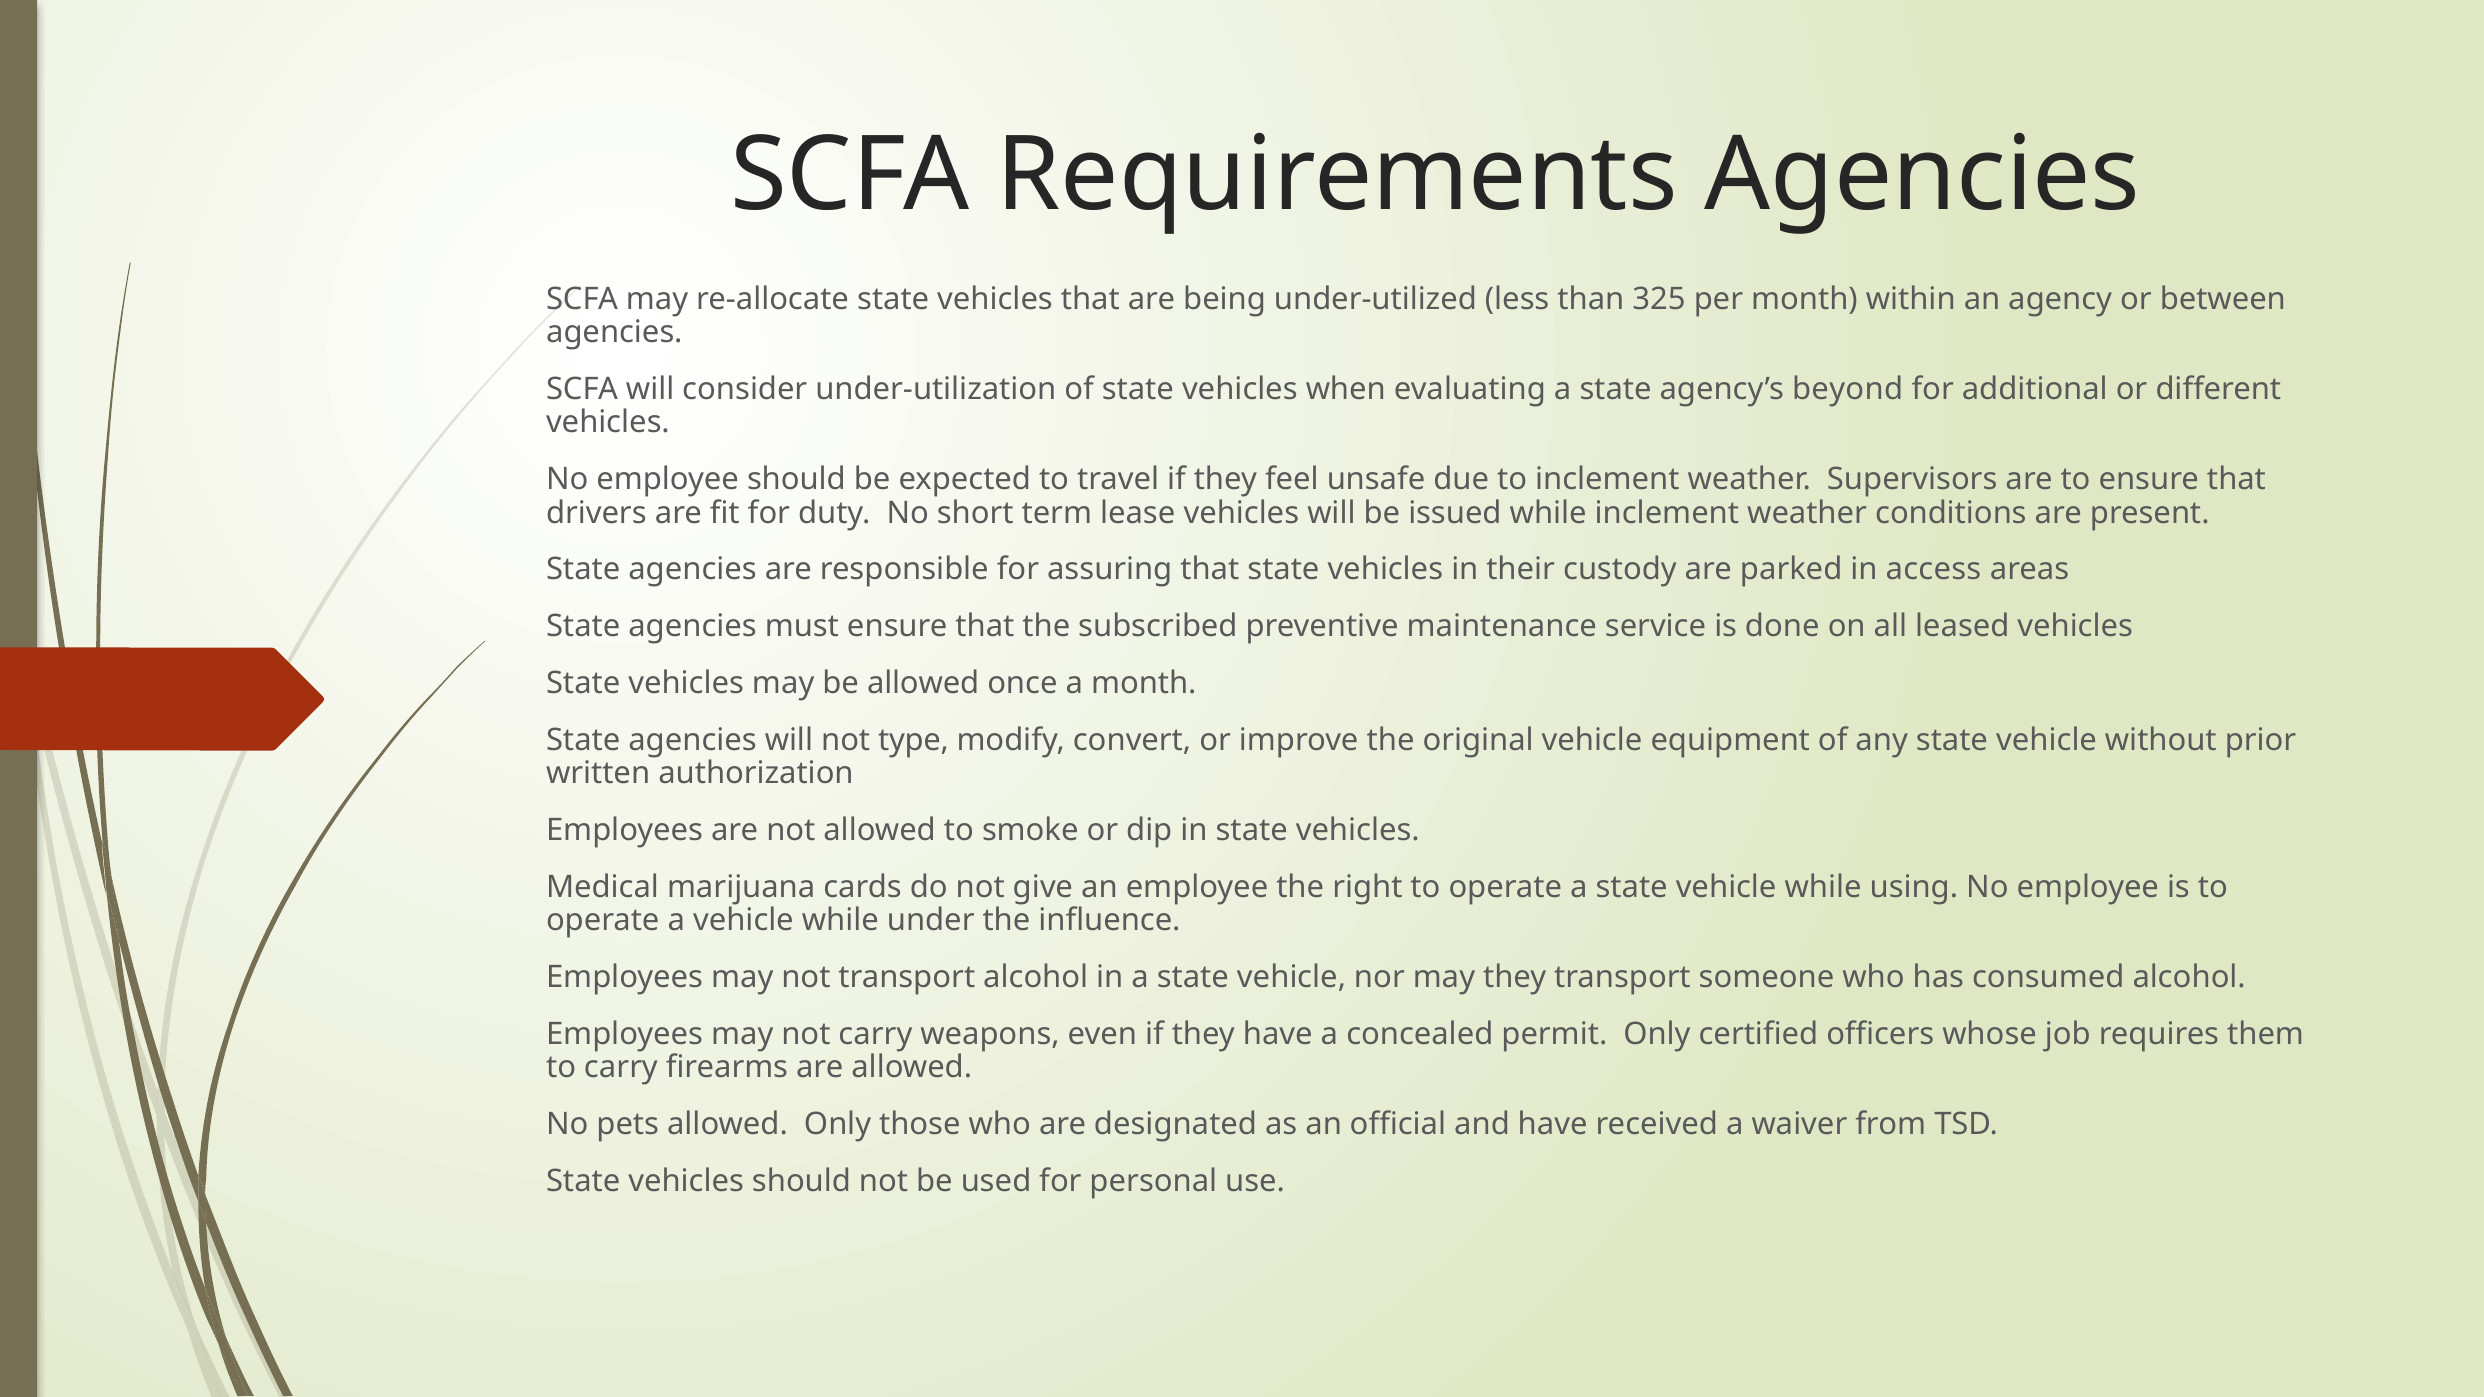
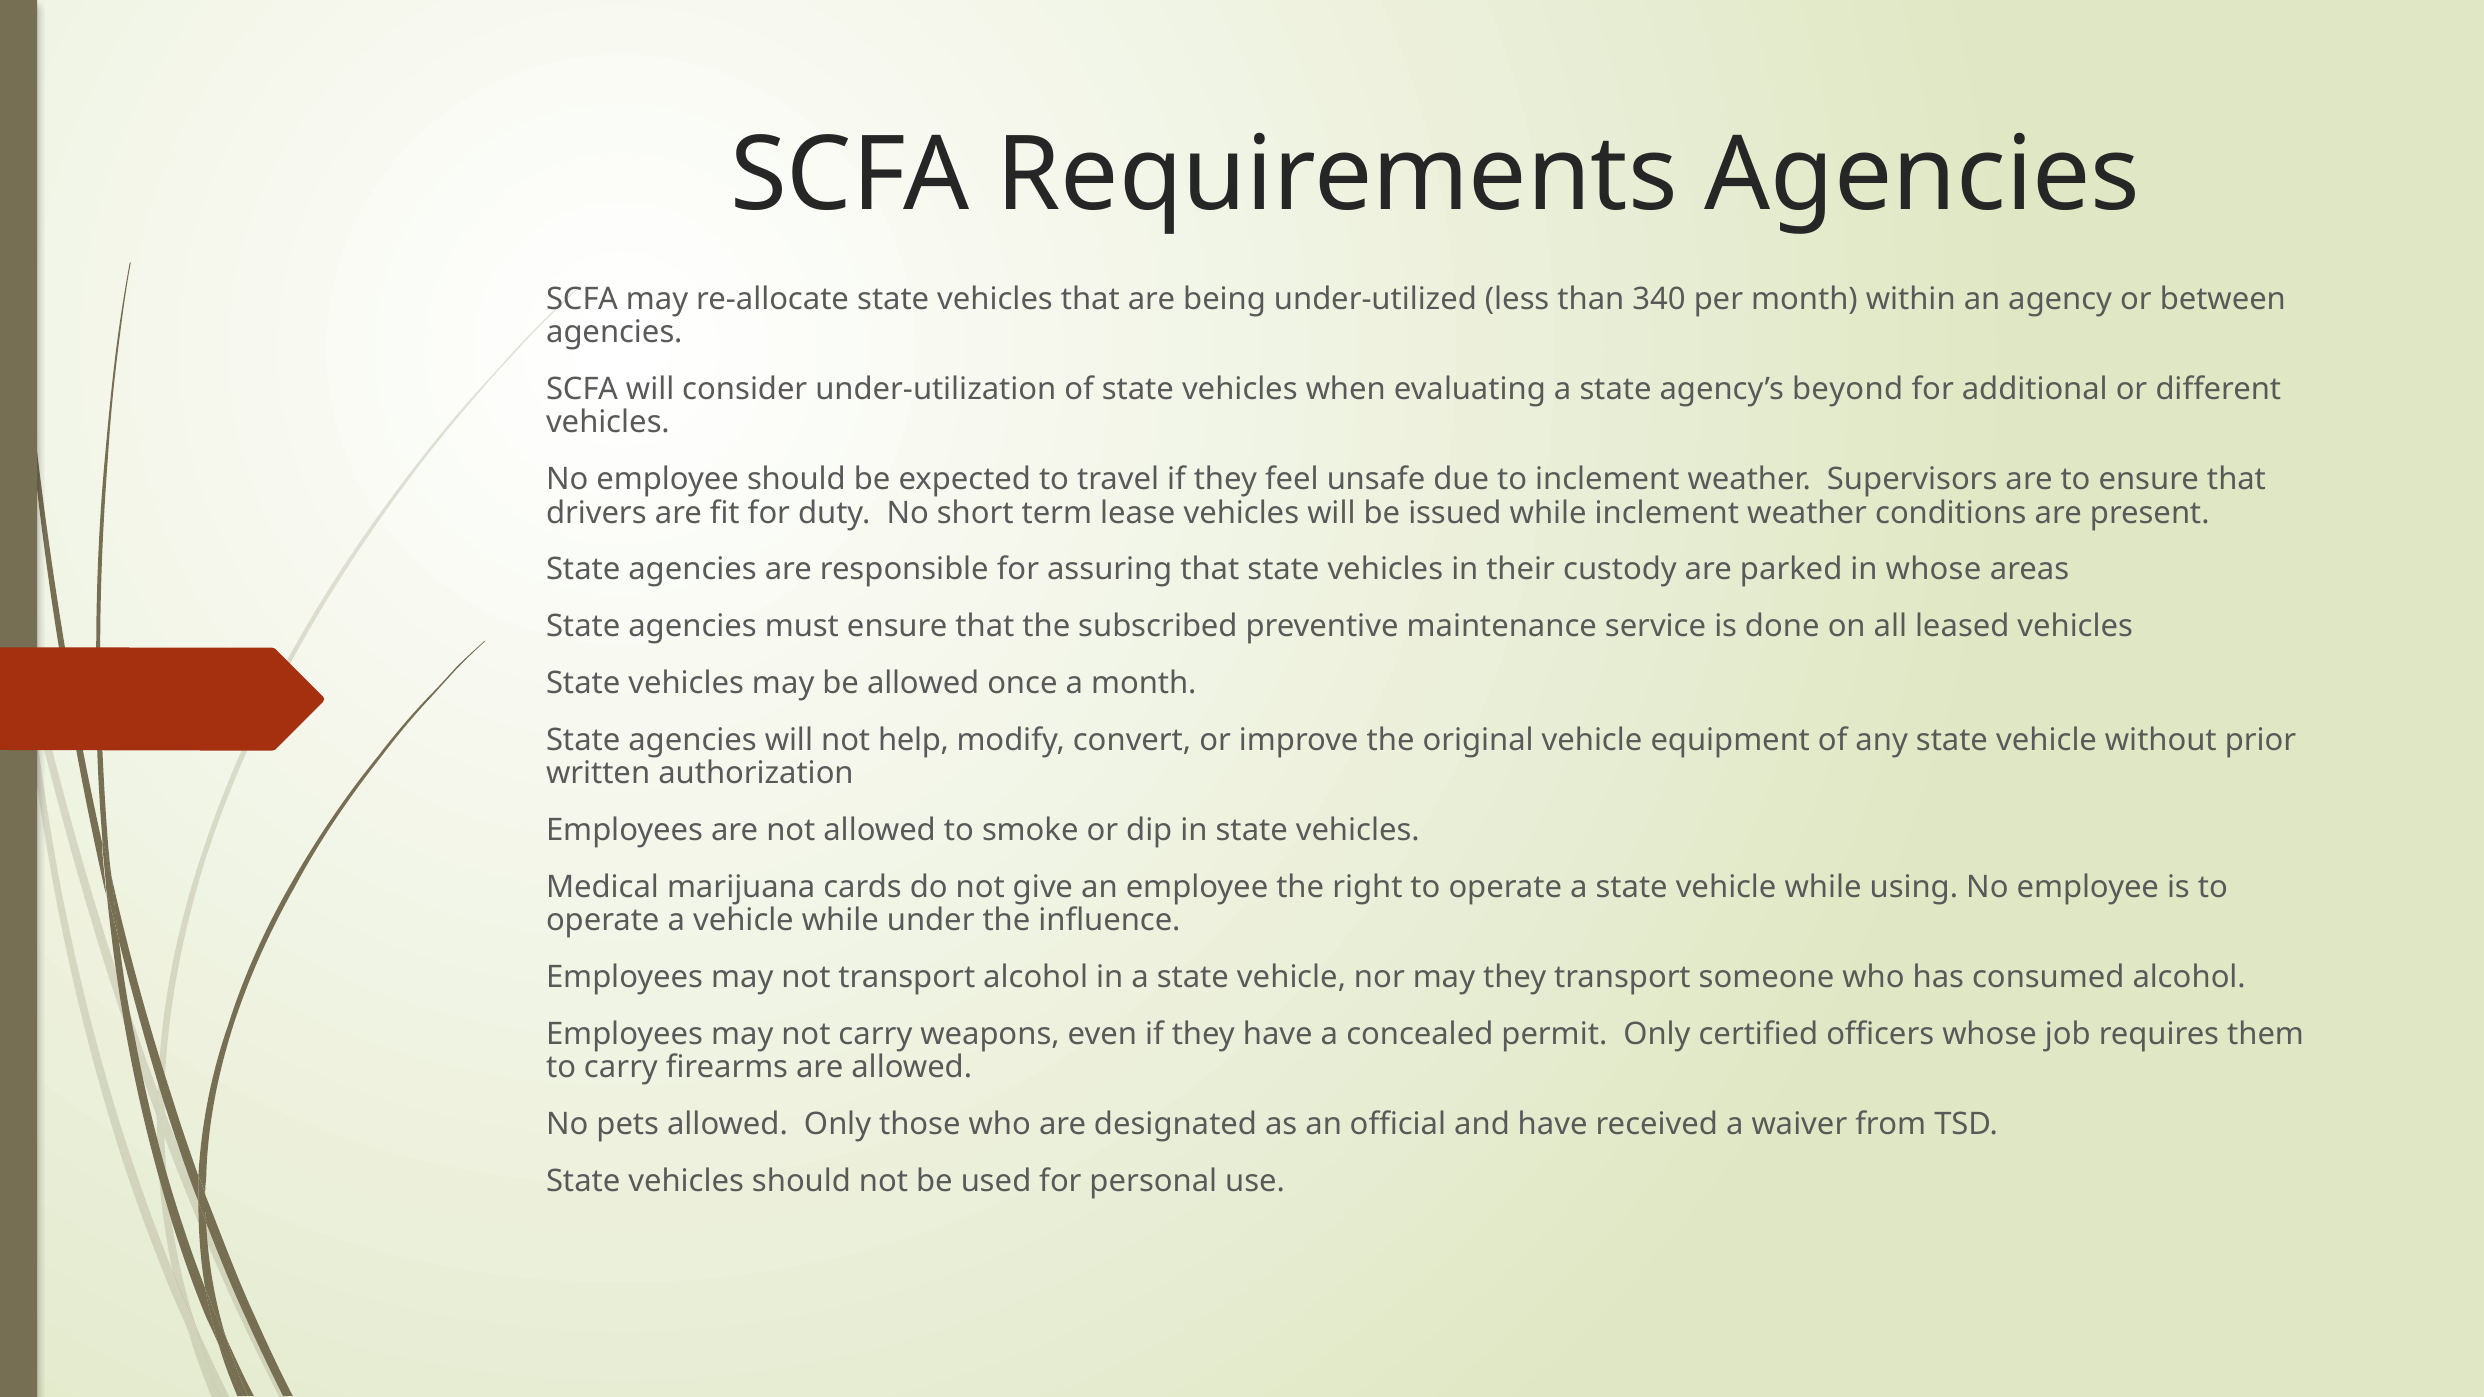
325: 325 -> 340
in access: access -> whose
type: type -> help
